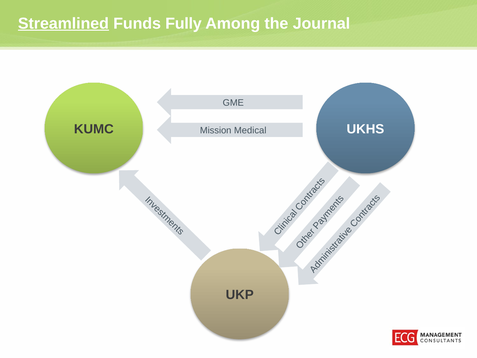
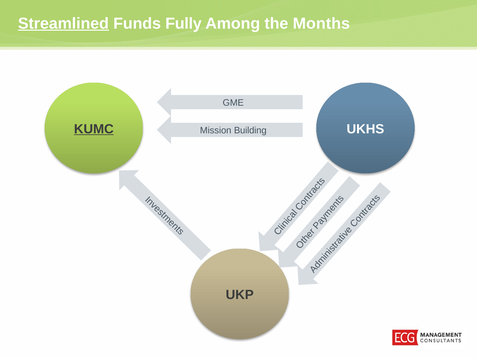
Journal: Journal -> Months
KUMC underline: none -> present
Medical: Medical -> Building
